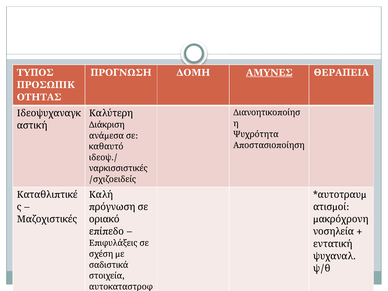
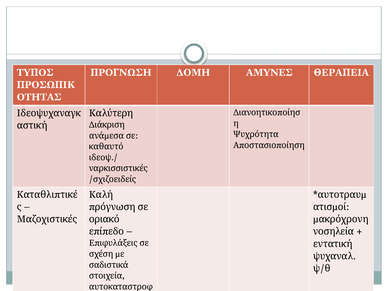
ΑΜΥΝΕΣ underline: present -> none
